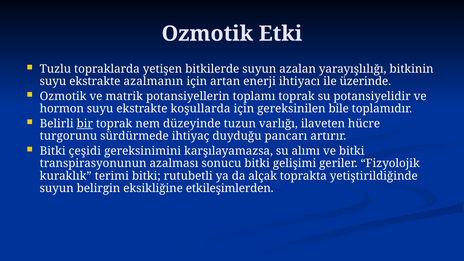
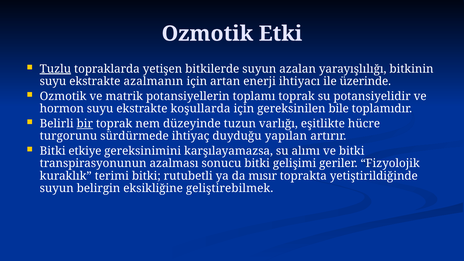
Tuzlu underline: none -> present
ilaveten: ilaveten -> eşitlikte
pancarı: pancarı -> yapılan
çeşidi: çeşidi -> etkiye
alçak: alçak -> mısır
etkileşimlerden: etkileşimlerden -> geliştirebilmek
